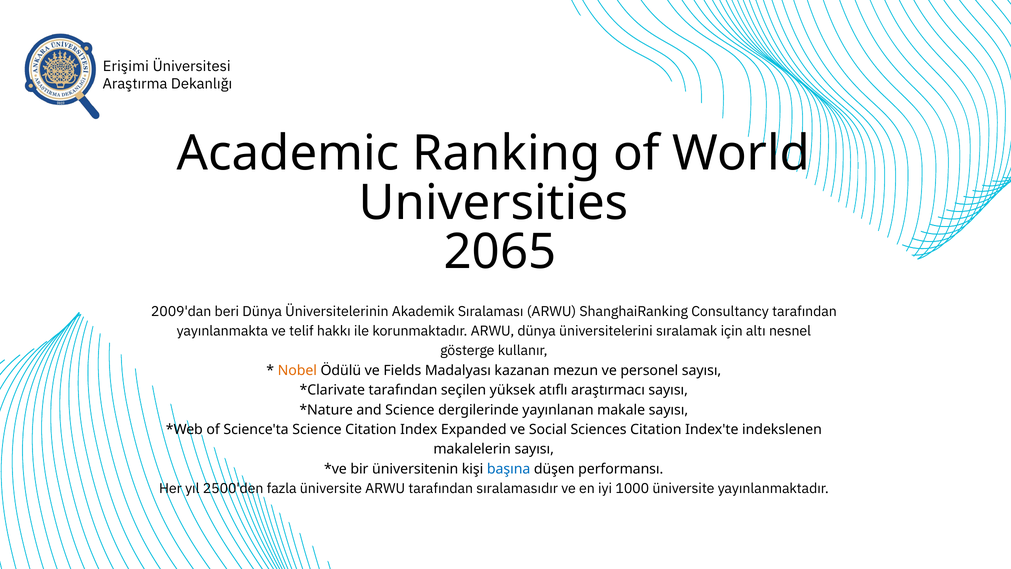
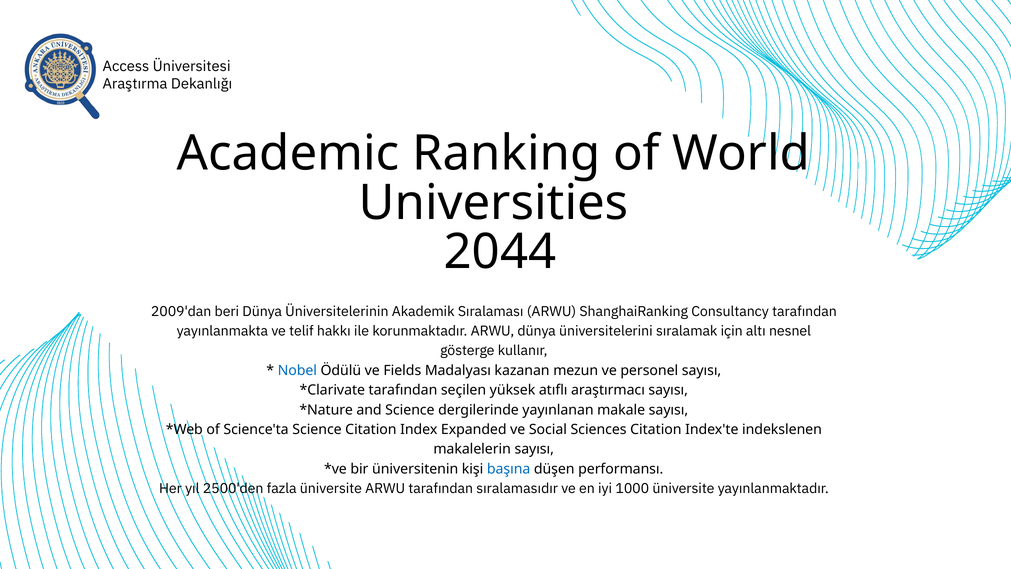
Erişimi: Erişimi -> Access
2065: 2065 -> 2044
Nobel colour: orange -> blue
